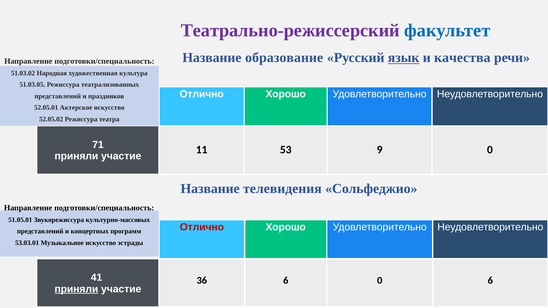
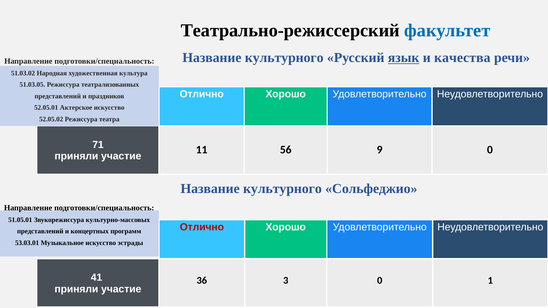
Театрально-режиссерский colour: purple -> black
образование at (284, 58): образование -> культурного
53: 53 -> 56
телевидения at (282, 189): телевидения -> культурного
36 6: 6 -> 3
0 6: 6 -> 1
приняли at (76, 289) underline: present -> none
